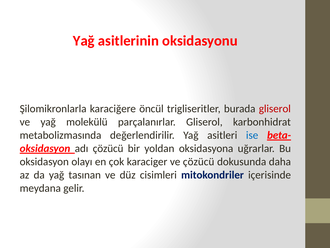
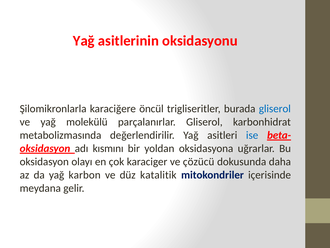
gliserol at (275, 109) colour: red -> blue
adı çözücü: çözücü -> kısmını
tasınan: tasınan -> karbon
cisimleri: cisimleri -> katalitik
